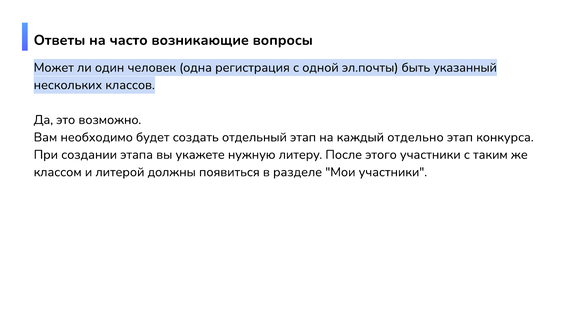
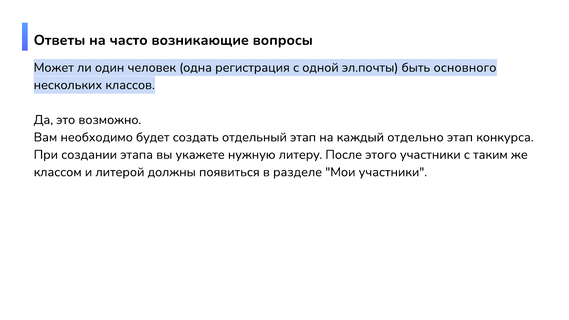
указанный: указанный -> основного
